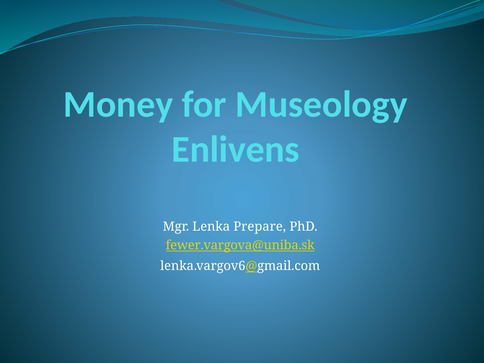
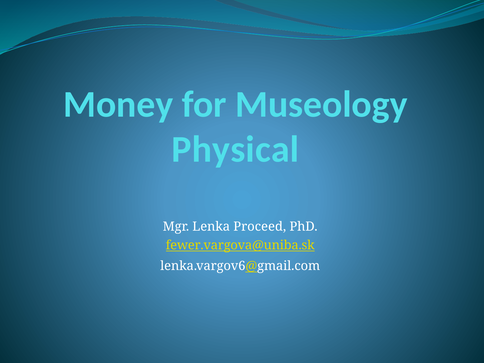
Enlivens: Enlivens -> Physical
Prepare: Prepare -> Proceed
